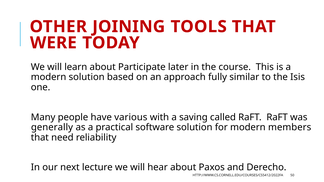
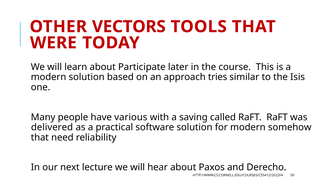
JOINING: JOINING -> VECTORS
fully: fully -> tries
generally: generally -> delivered
members: members -> somehow
